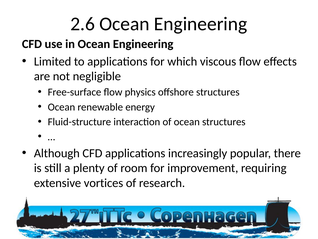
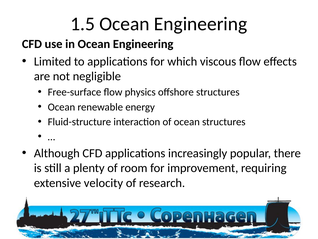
2.6: 2.6 -> 1.5
vortices: vortices -> velocity
